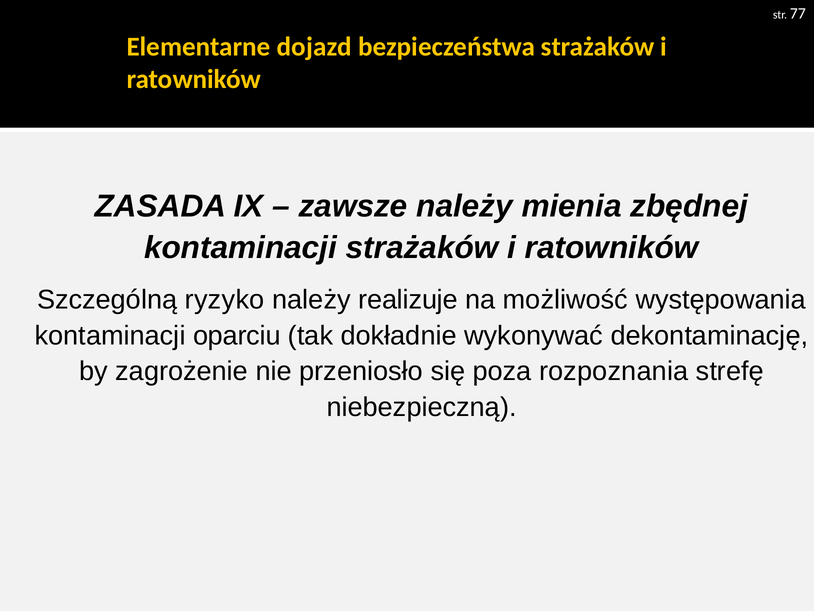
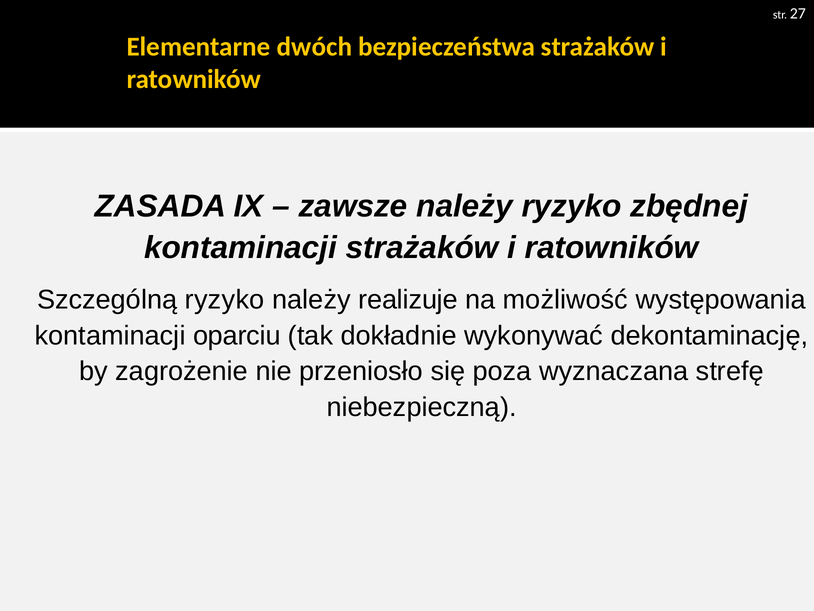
77: 77 -> 27
dojazd: dojazd -> dwóch
należy mienia: mienia -> ryzyko
rozpoznania: rozpoznania -> wyznaczana
